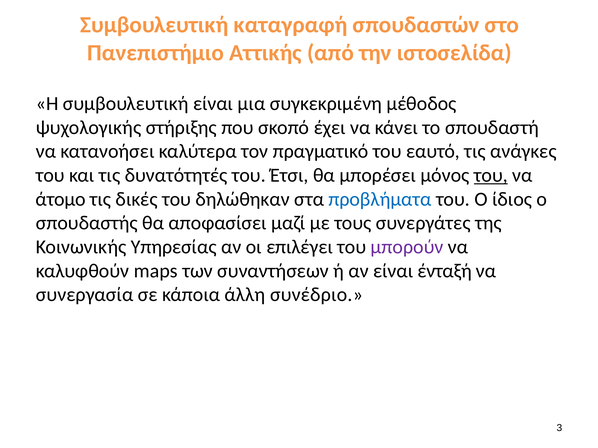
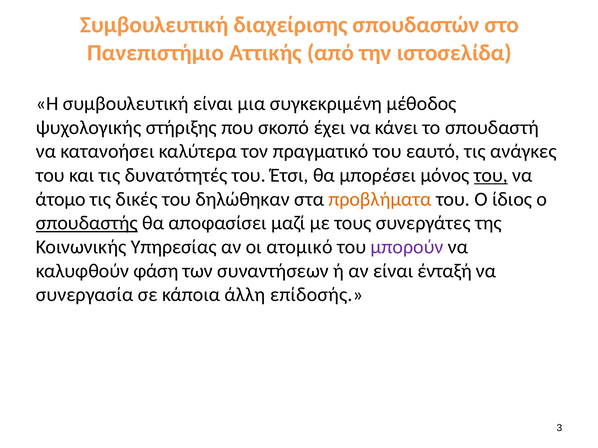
καταγραφή: καταγραφή -> διαχείρισης
προβλήματα colour: blue -> orange
σπουδαστής underline: none -> present
επιλέγει: επιλέγει -> ατομικό
maps: maps -> φάση
συνέδριο: συνέδριο -> επίδοσής
